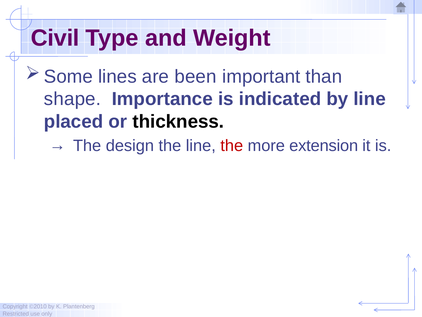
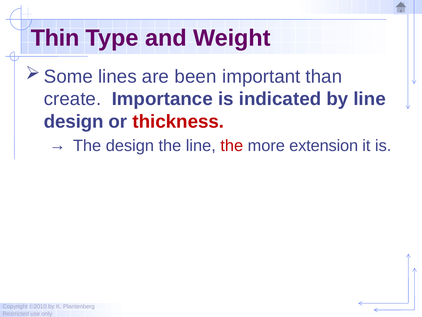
Civil: Civil -> Thin
shape: shape -> create
placed at (74, 121): placed -> design
thickness colour: black -> red
